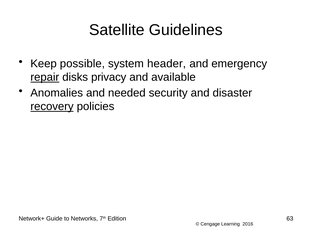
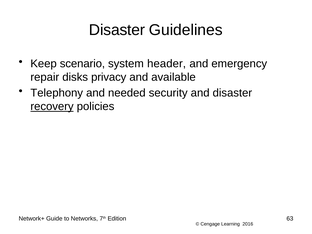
Satellite at (117, 30): Satellite -> Disaster
possible: possible -> scenario
repair underline: present -> none
Anomalies: Anomalies -> Telephony
